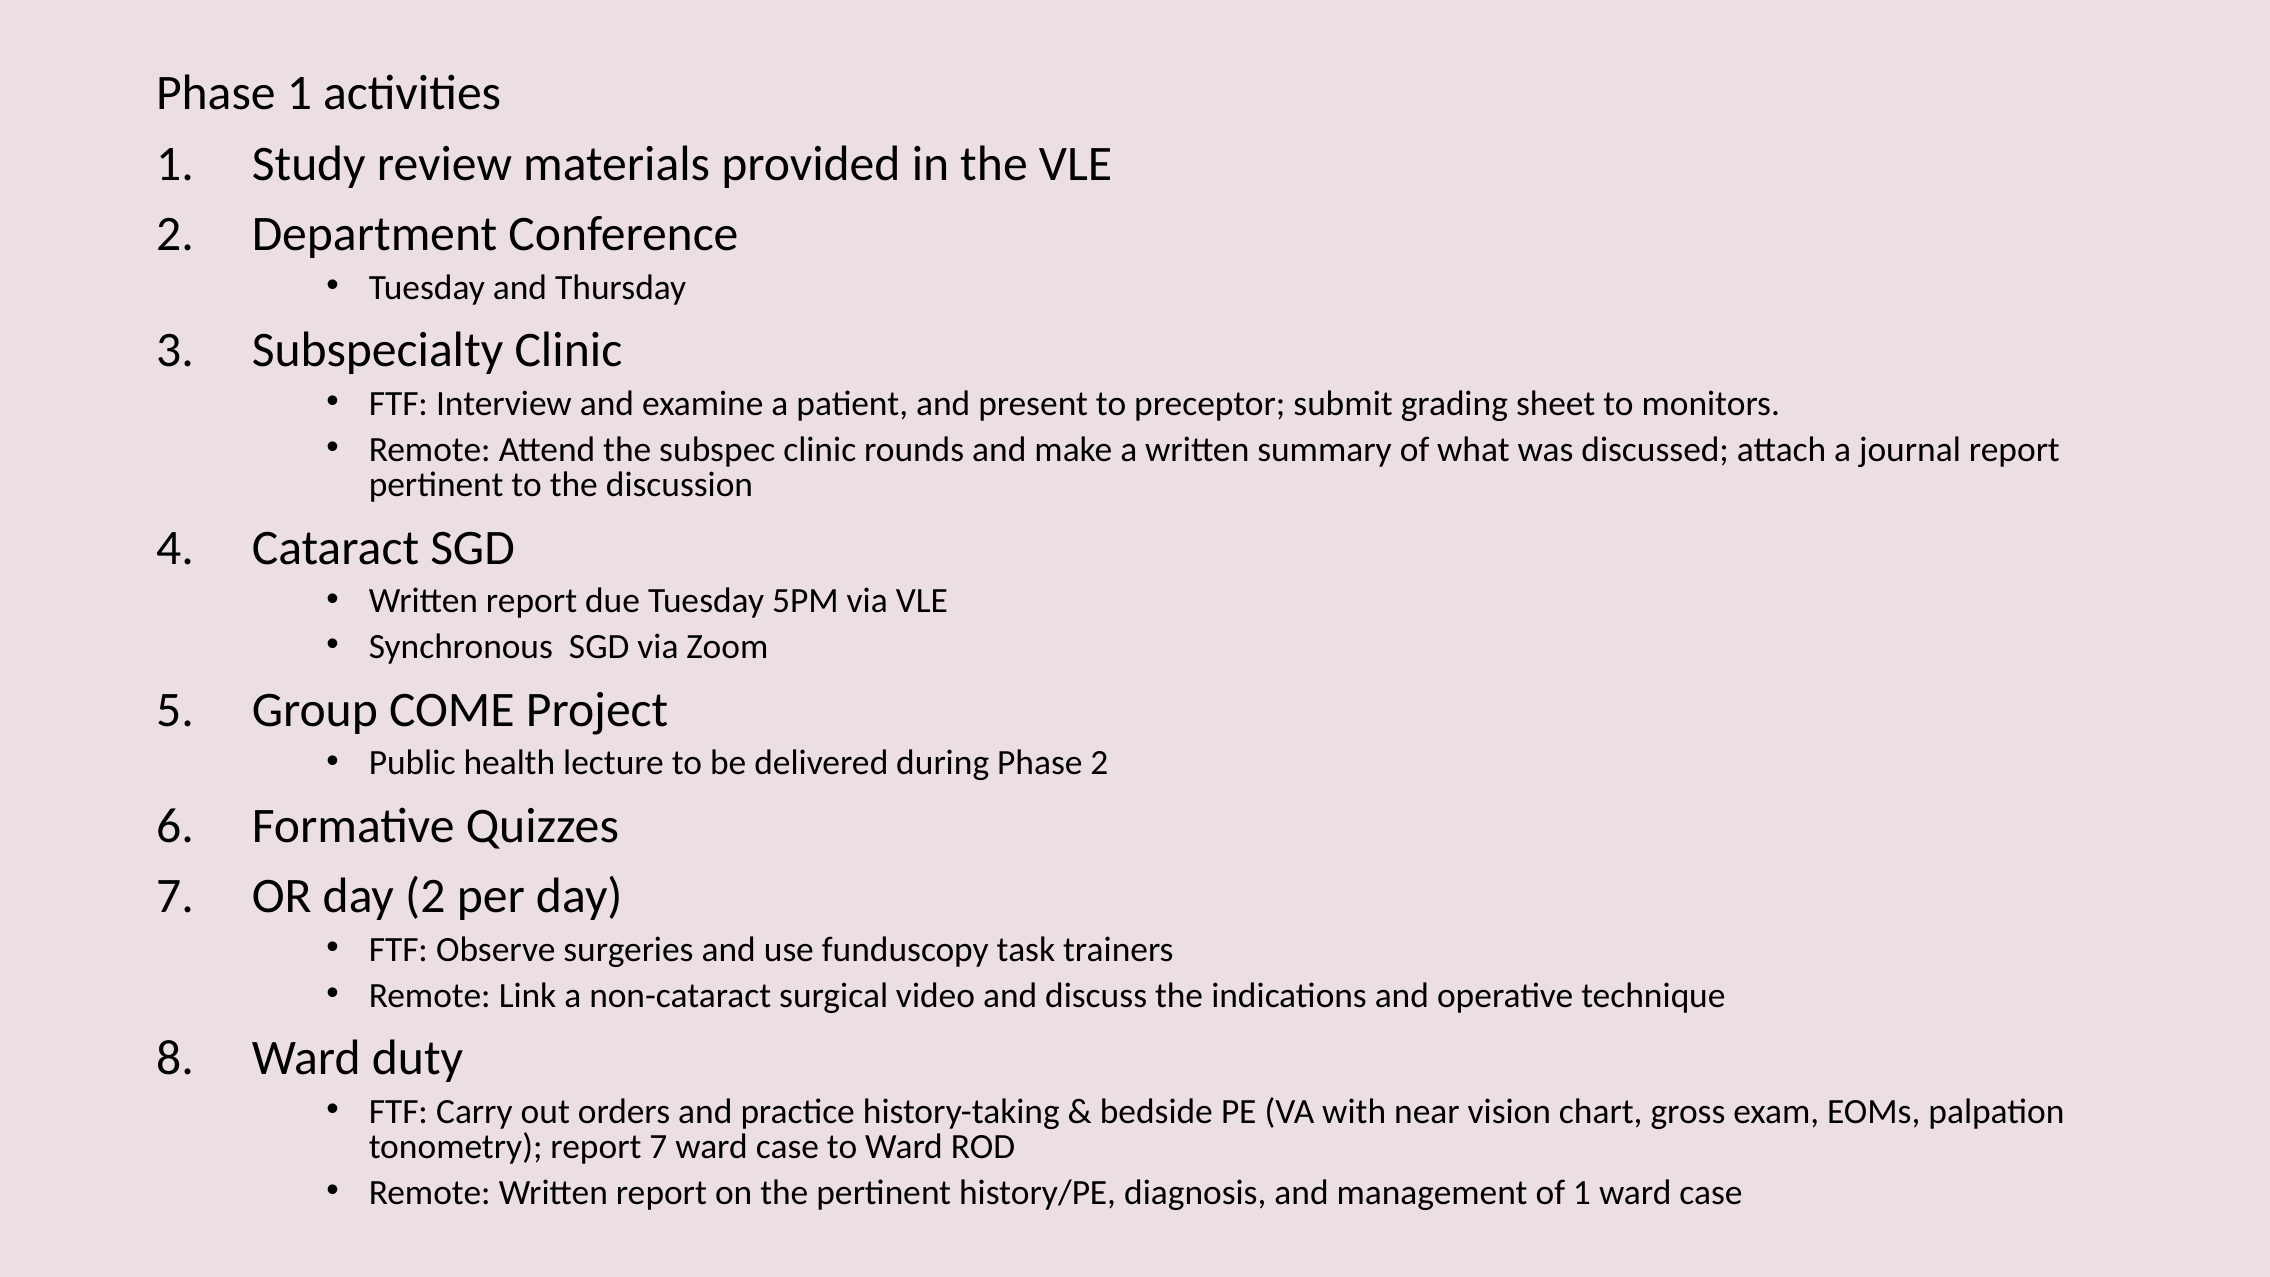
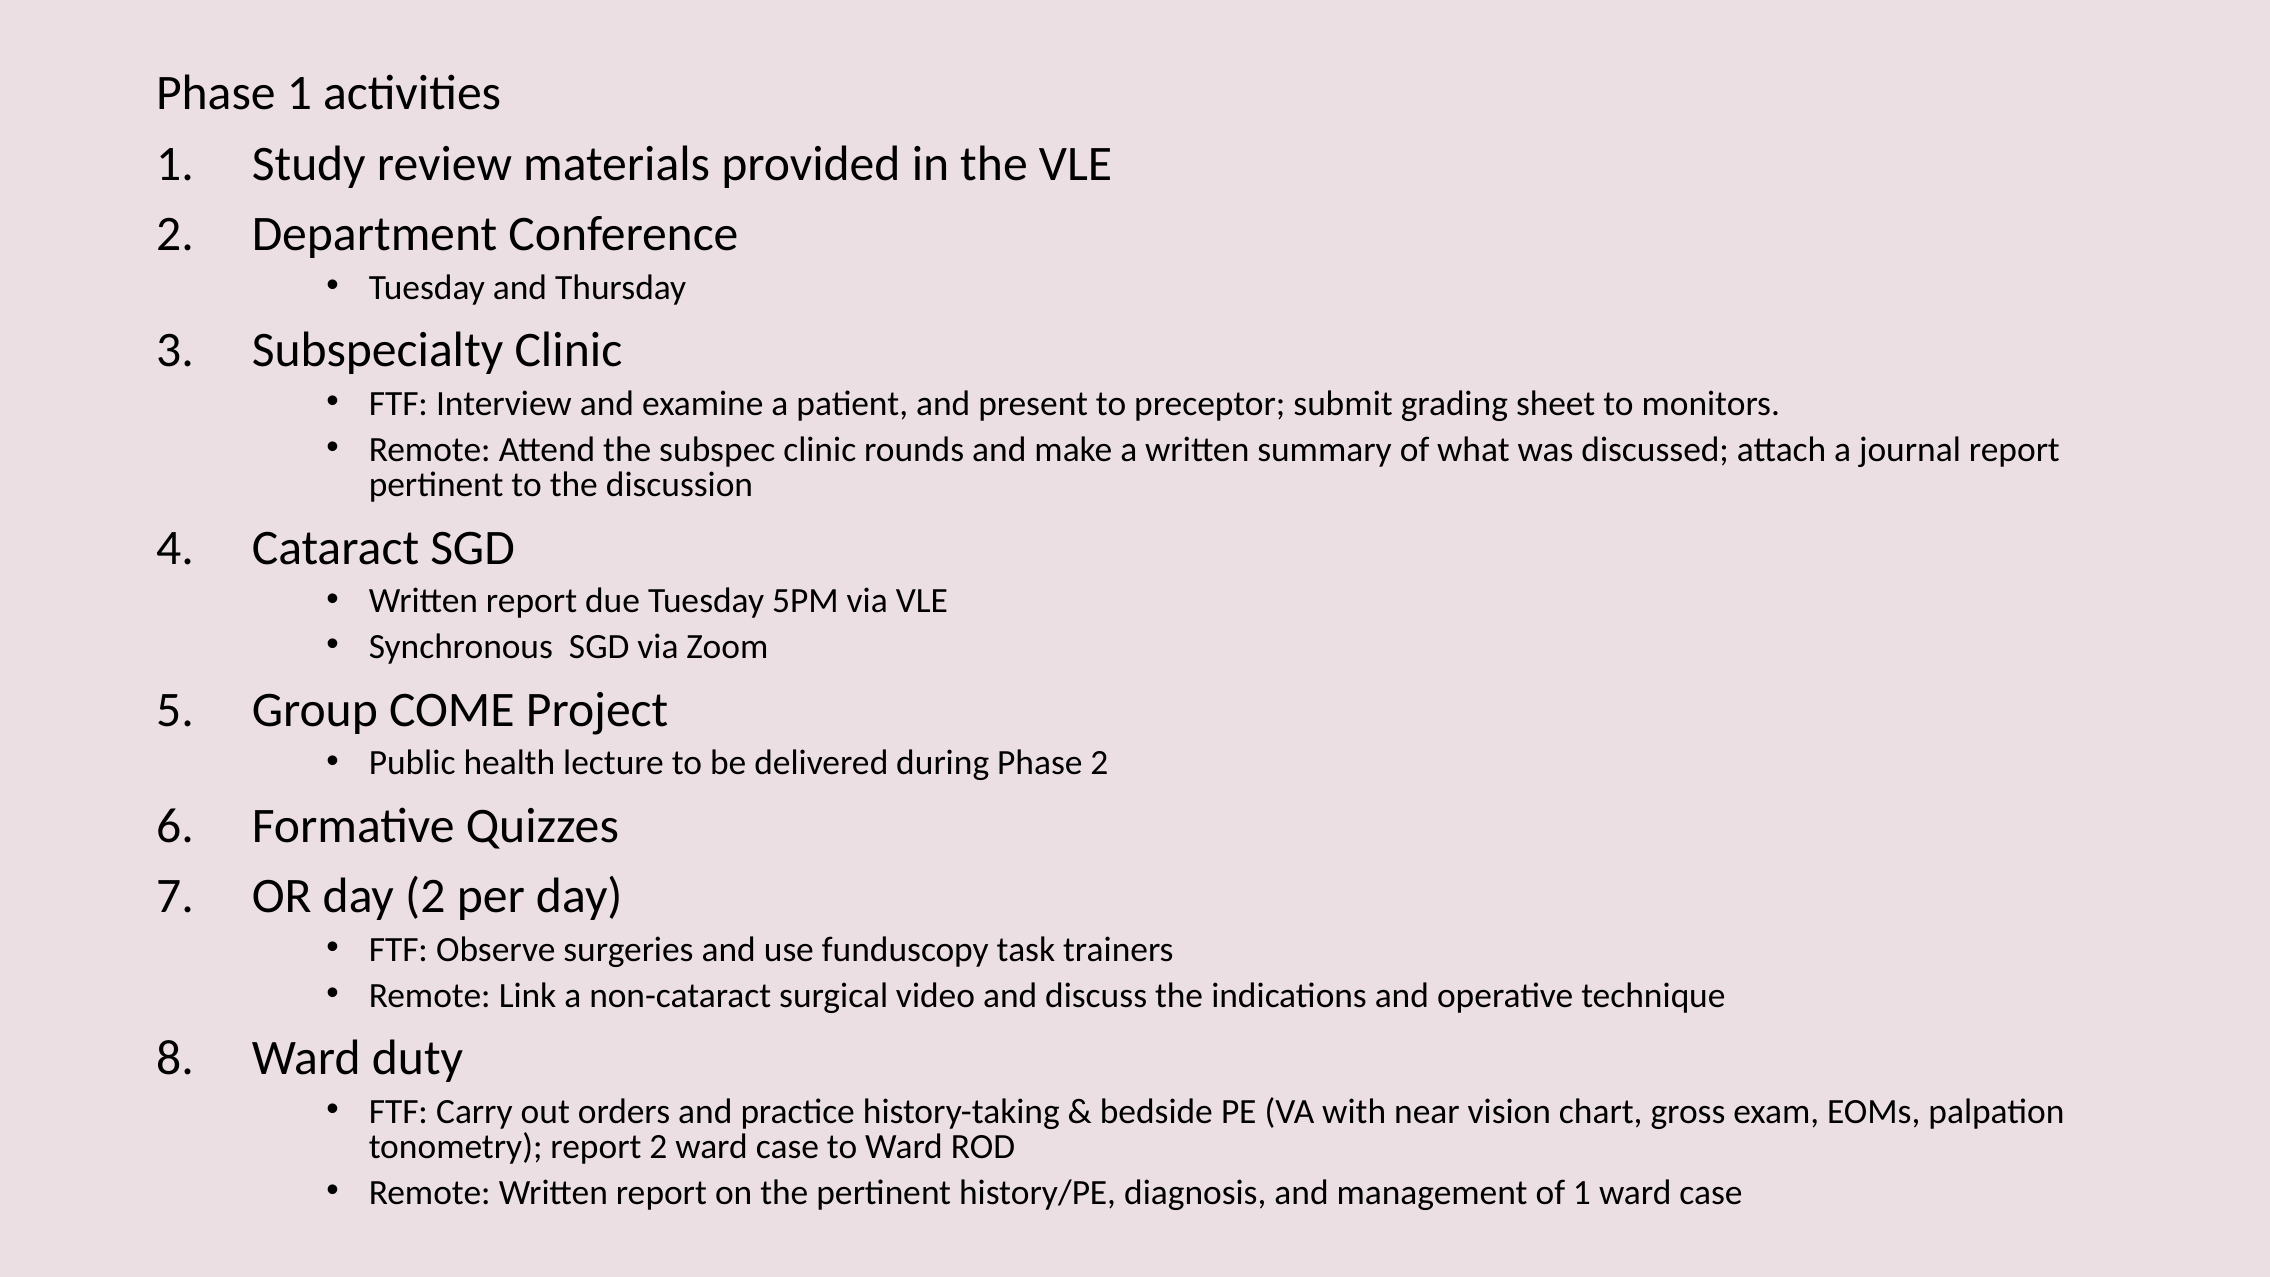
report 7: 7 -> 2
